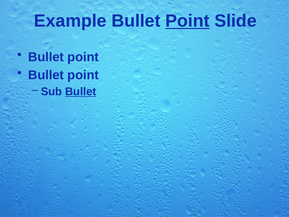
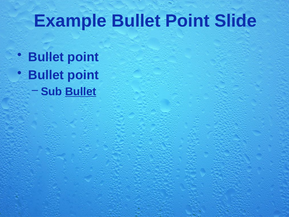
Point at (187, 21) underline: present -> none
